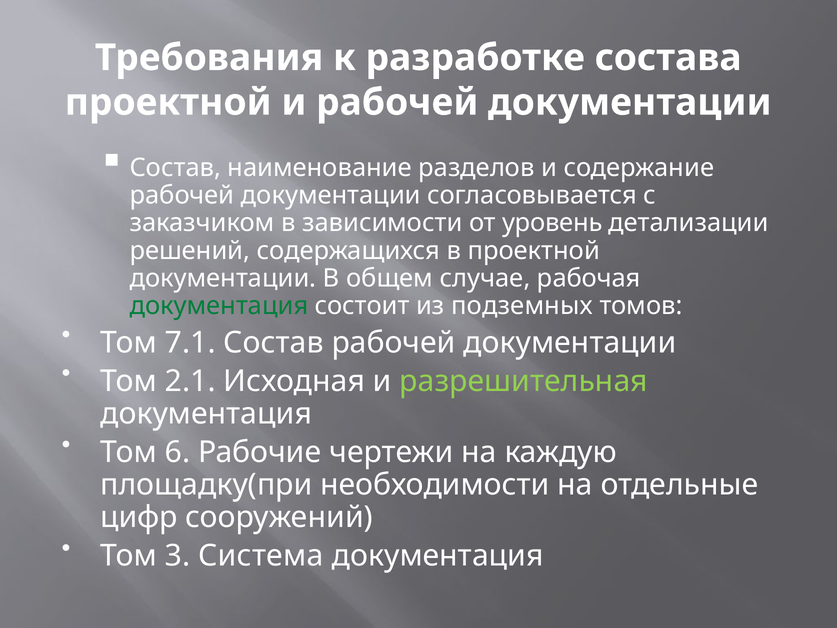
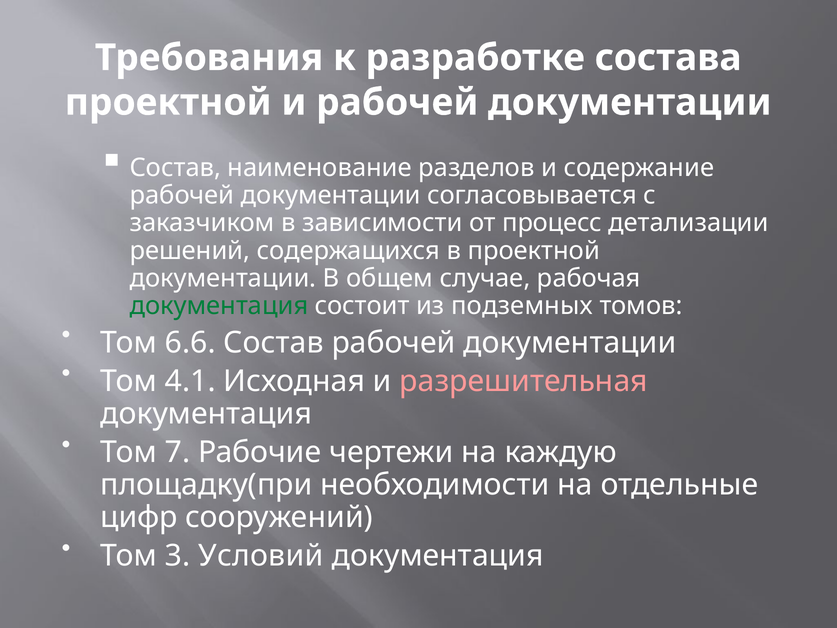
уровень: уровень -> процесс
7.1: 7.1 -> 6.6
2.1: 2.1 -> 4.1
разрешительная colour: light green -> pink
6: 6 -> 7
Система: Система -> Условий
